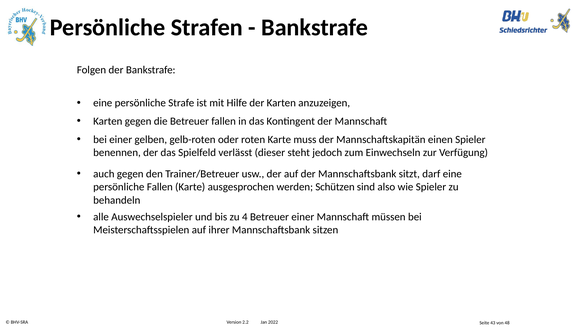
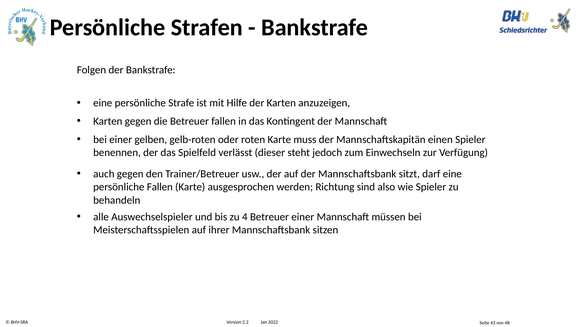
Schützen: Schützen -> Richtung
